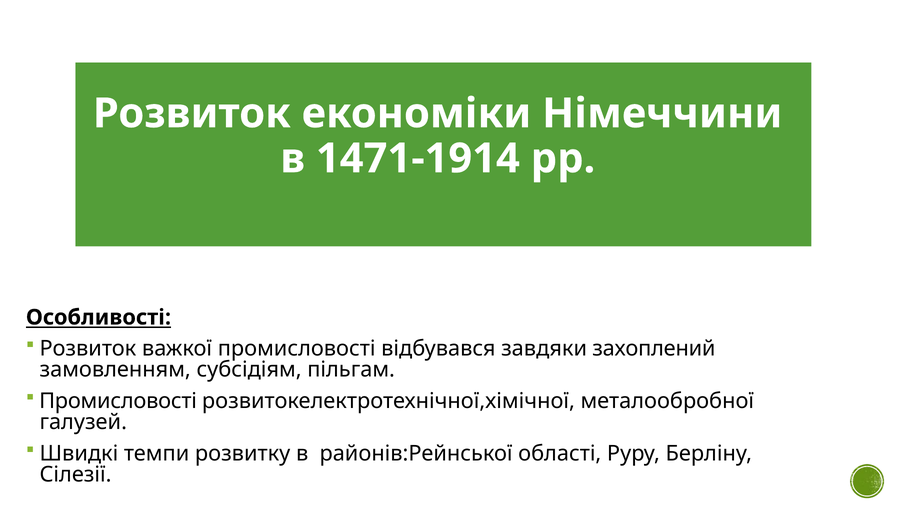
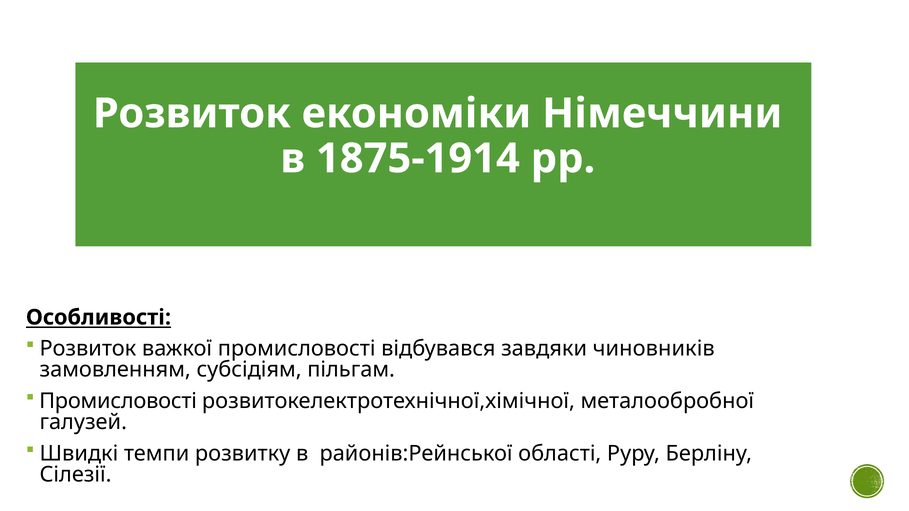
1471-1914: 1471-1914 -> 1875-1914
захоплений: захоплений -> чиновників
